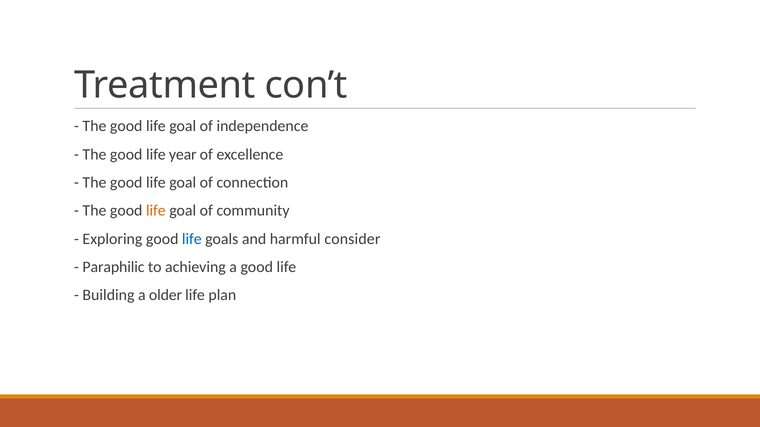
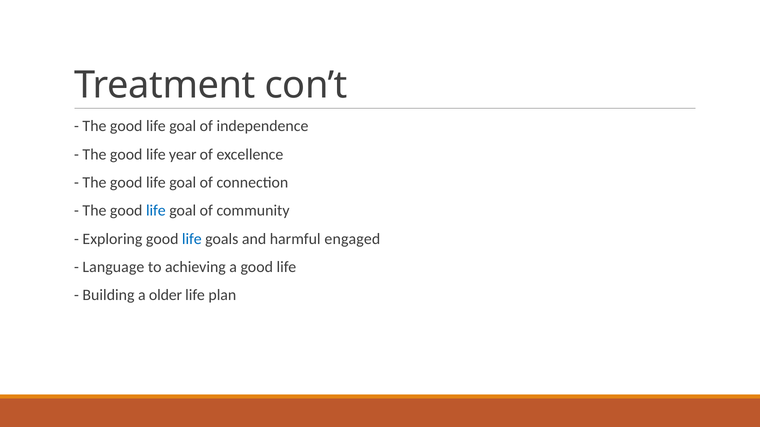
life at (156, 211) colour: orange -> blue
consider: consider -> engaged
Paraphilic: Paraphilic -> Language
